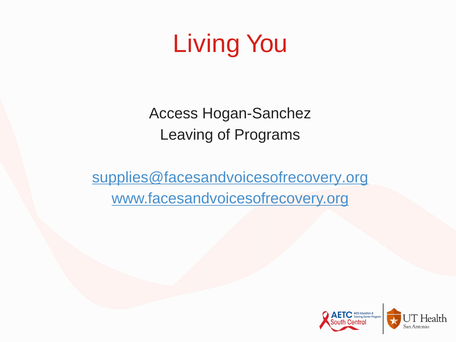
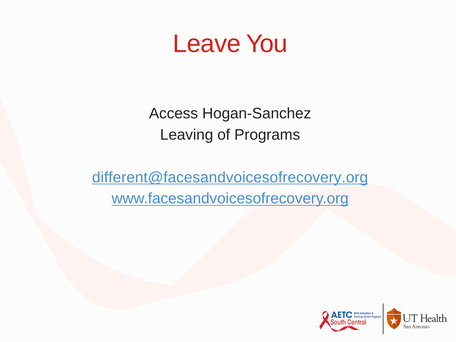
Living: Living -> Leave
supplies@facesandvoicesofrecovery.org: supplies@facesandvoicesofrecovery.org -> different@facesandvoicesofrecovery.org
